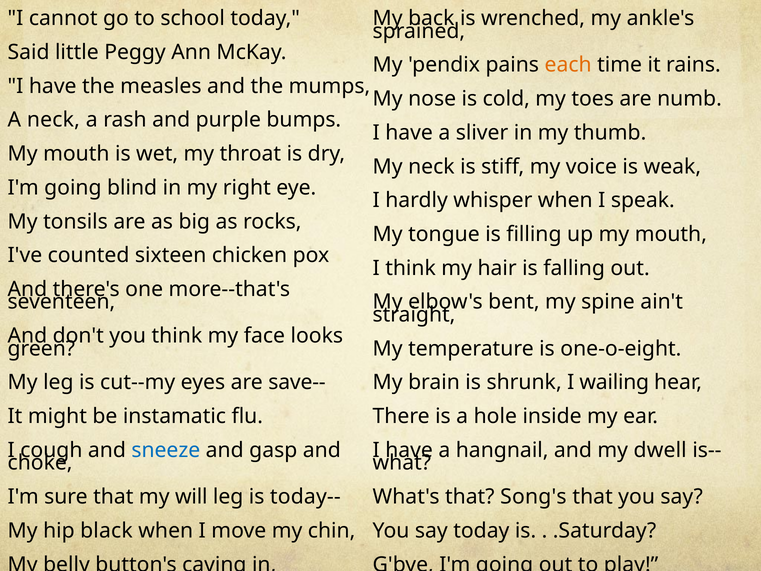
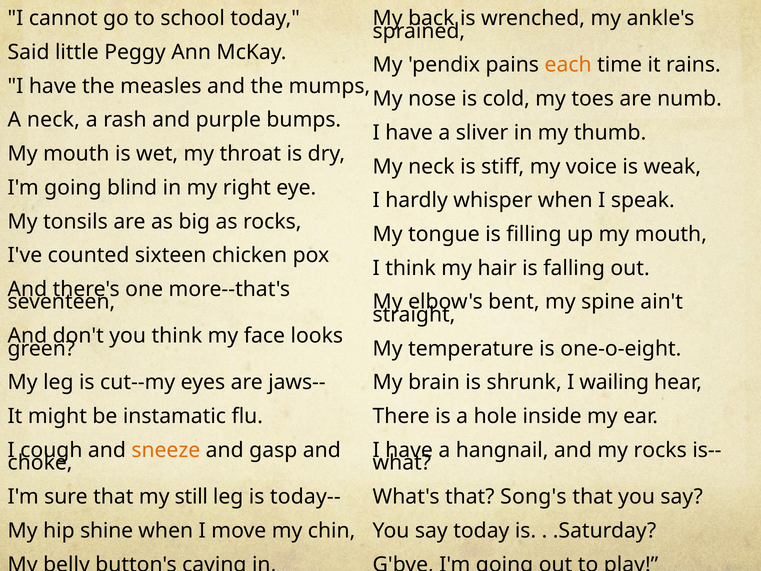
save--: save-- -> jaws--
sneeze colour: blue -> orange
my dwell: dwell -> rocks
will: will -> still
black: black -> shine
